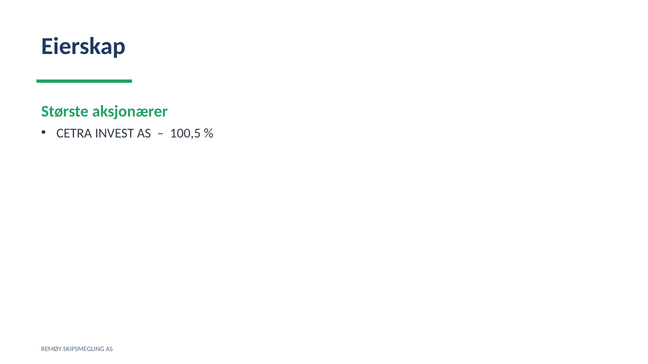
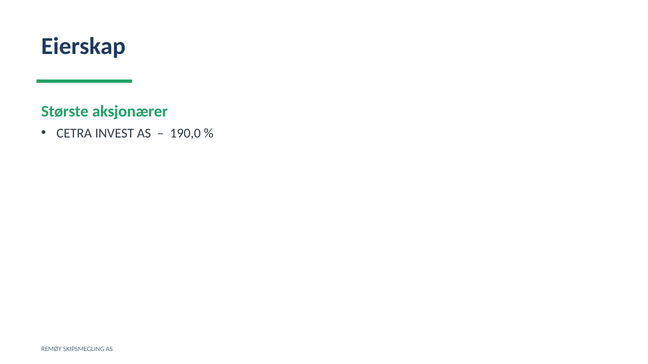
100,5: 100,5 -> 190,0
